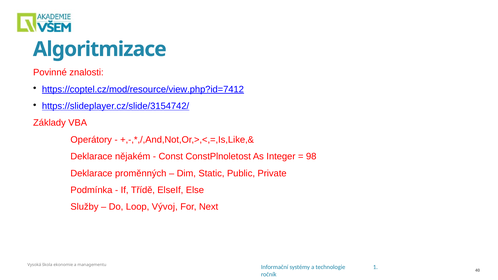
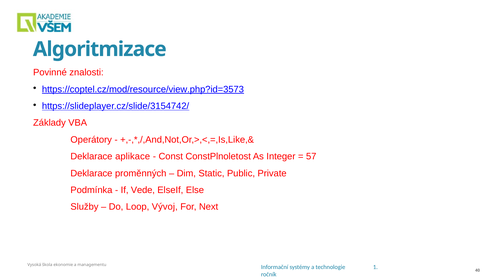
https://coptel.cz/mod/resource/view.php?id=7412: https://coptel.cz/mod/resource/view.php?id=7412 -> https://coptel.cz/mod/resource/view.php?id=3573
nějakém: nějakém -> aplikace
98: 98 -> 57
Třídě: Třídě -> Vede
